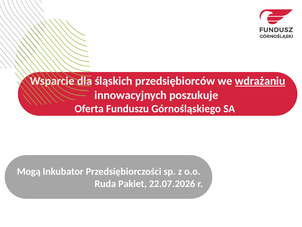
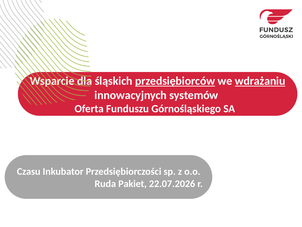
przedsiębiorców underline: none -> present
poszukuje: poszukuje -> systemów
Mogą: Mogą -> Czasu
